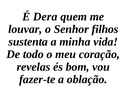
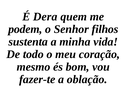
louvar: louvar -> podem
revelas: revelas -> mesmo
